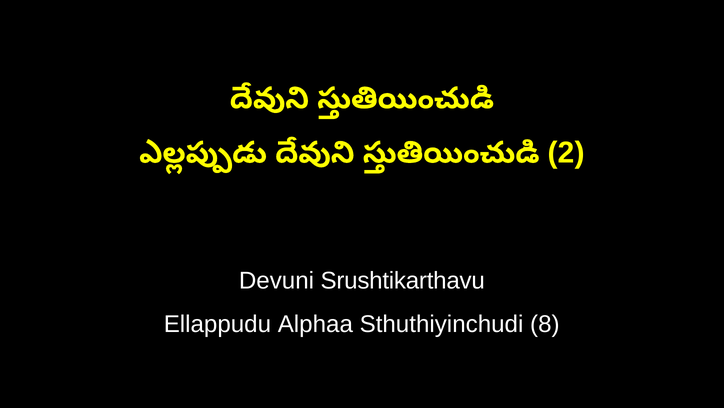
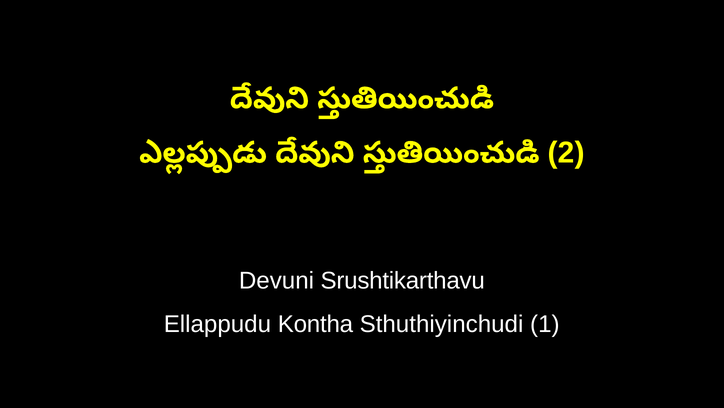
Alphaa: Alphaa -> Kontha
8: 8 -> 1
